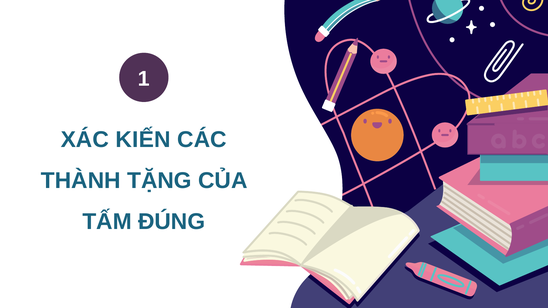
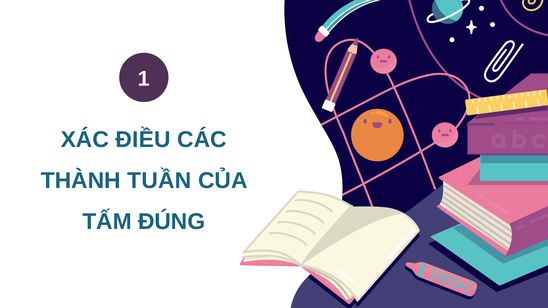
KIẾN: KIẾN -> ĐIỀU
TẶNG: TẶNG -> TUẦN
